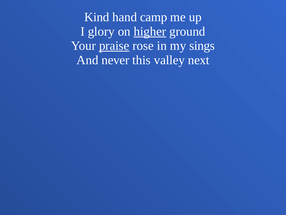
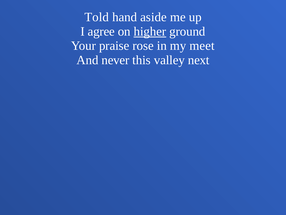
Kind: Kind -> Told
camp: camp -> aside
glory: glory -> agree
praise underline: present -> none
sings: sings -> meet
